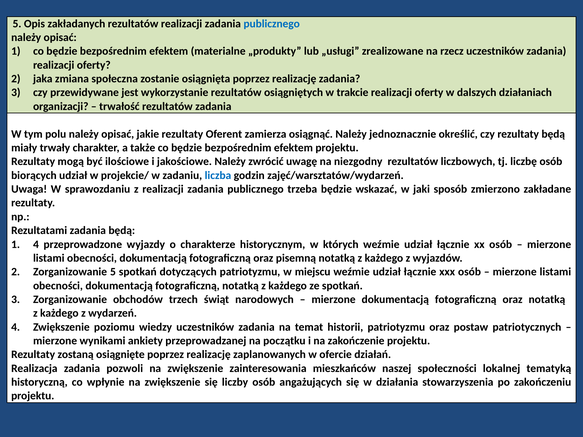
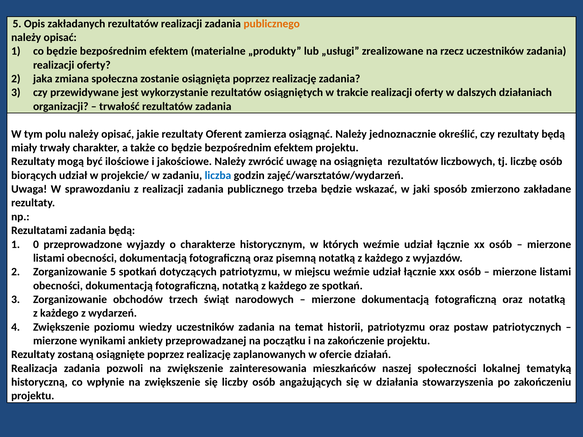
publicznego at (272, 24) colour: blue -> orange
na niezgodny: niezgodny -> osiągnięta
4 at (36, 244): 4 -> 0
